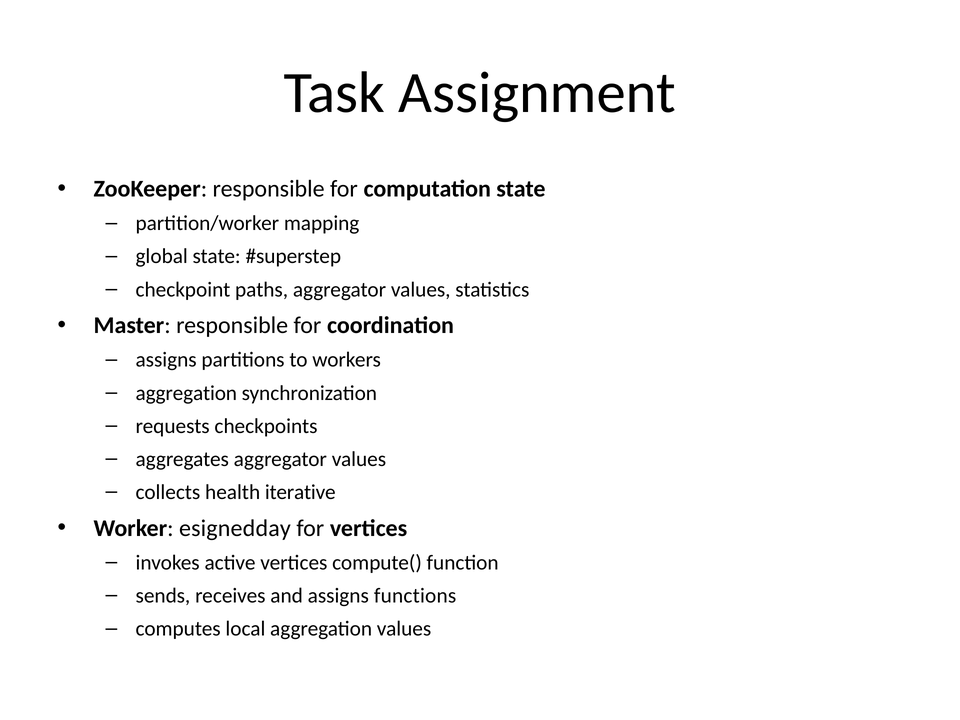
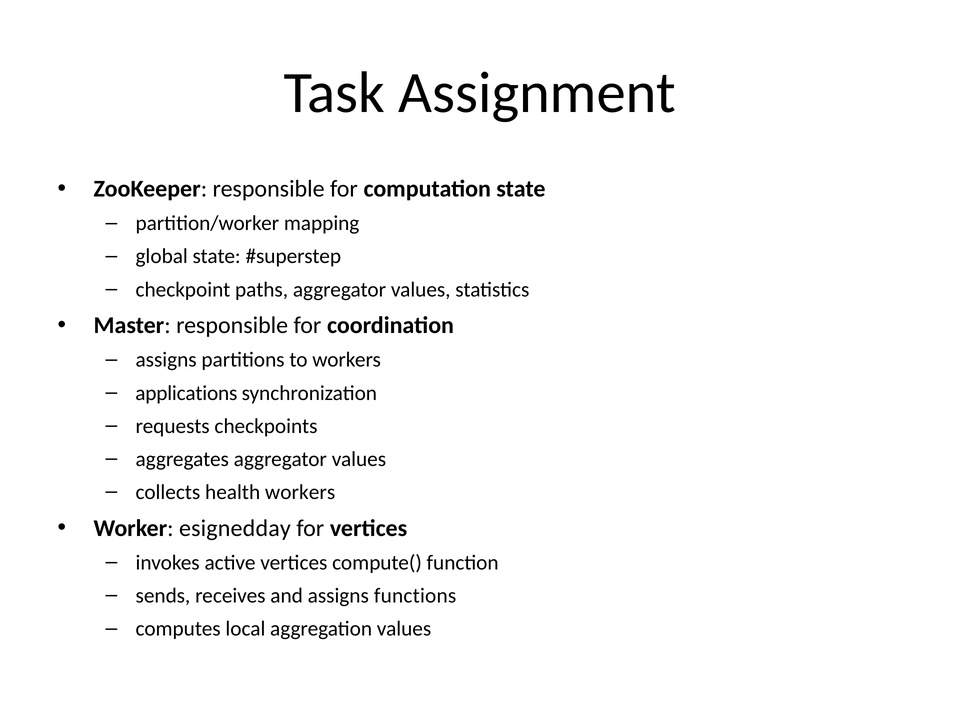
aggregation at (186, 393): aggregation -> applications
health iterative: iterative -> workers
